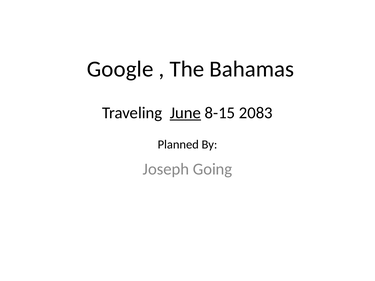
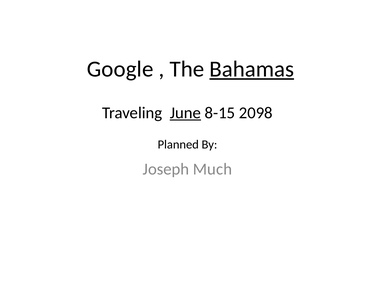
Bahamas underline: none -> present
2083: 2083 -> 2098
Going: Going -> Much
